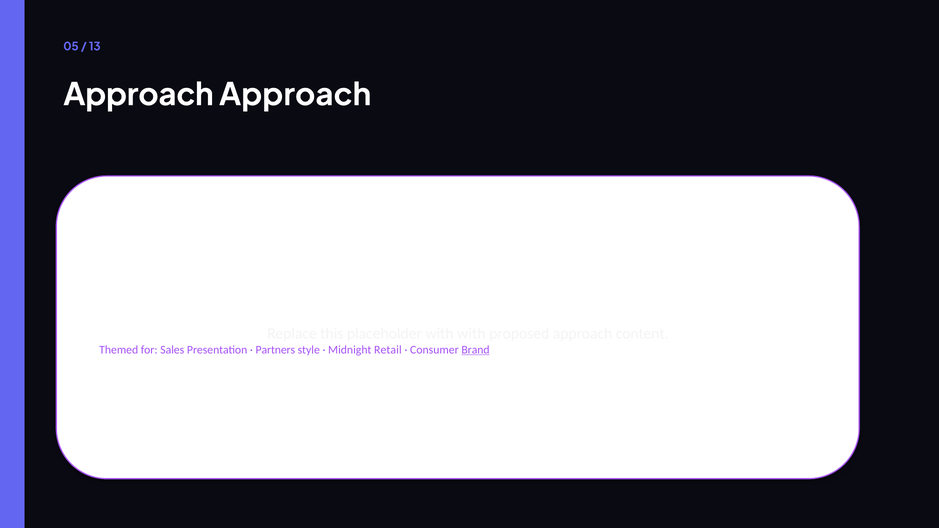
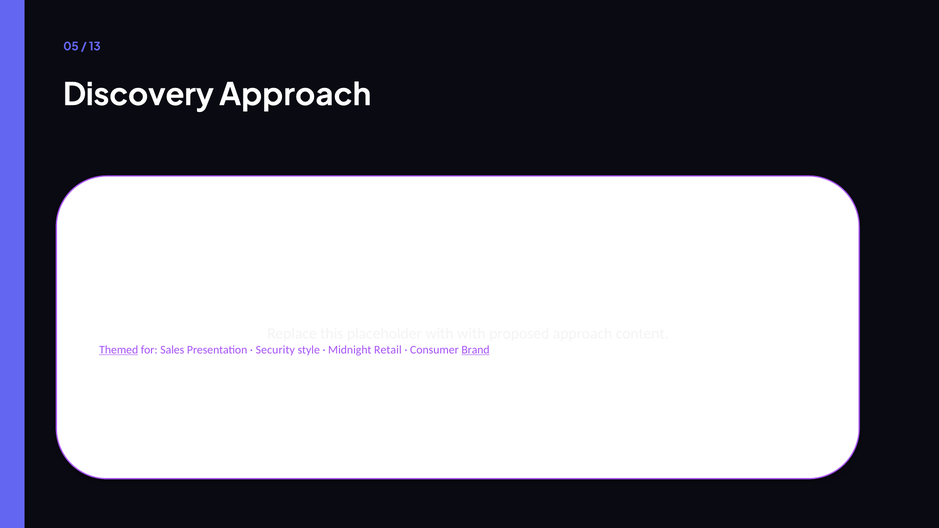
Approach at (138, 95): Approach -> Discovery
Themed underline: none -> present
Partners: Partners -> Security
